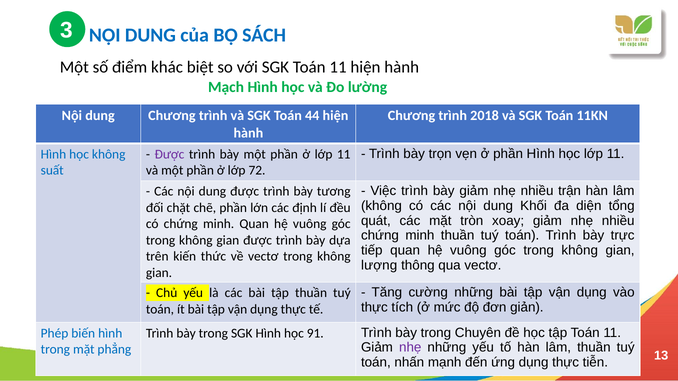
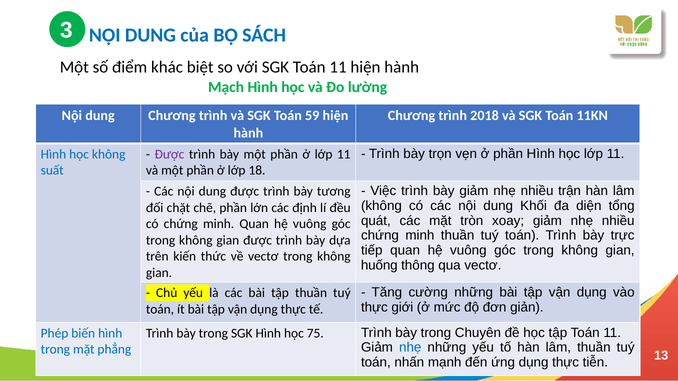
44: 44 -> 59
72: 72 -> 18
lượng: lượng -> huống
tích: tích -> giới
91: 91 -> 75
nhẹ at (410, 348) colour: purple -> blue
